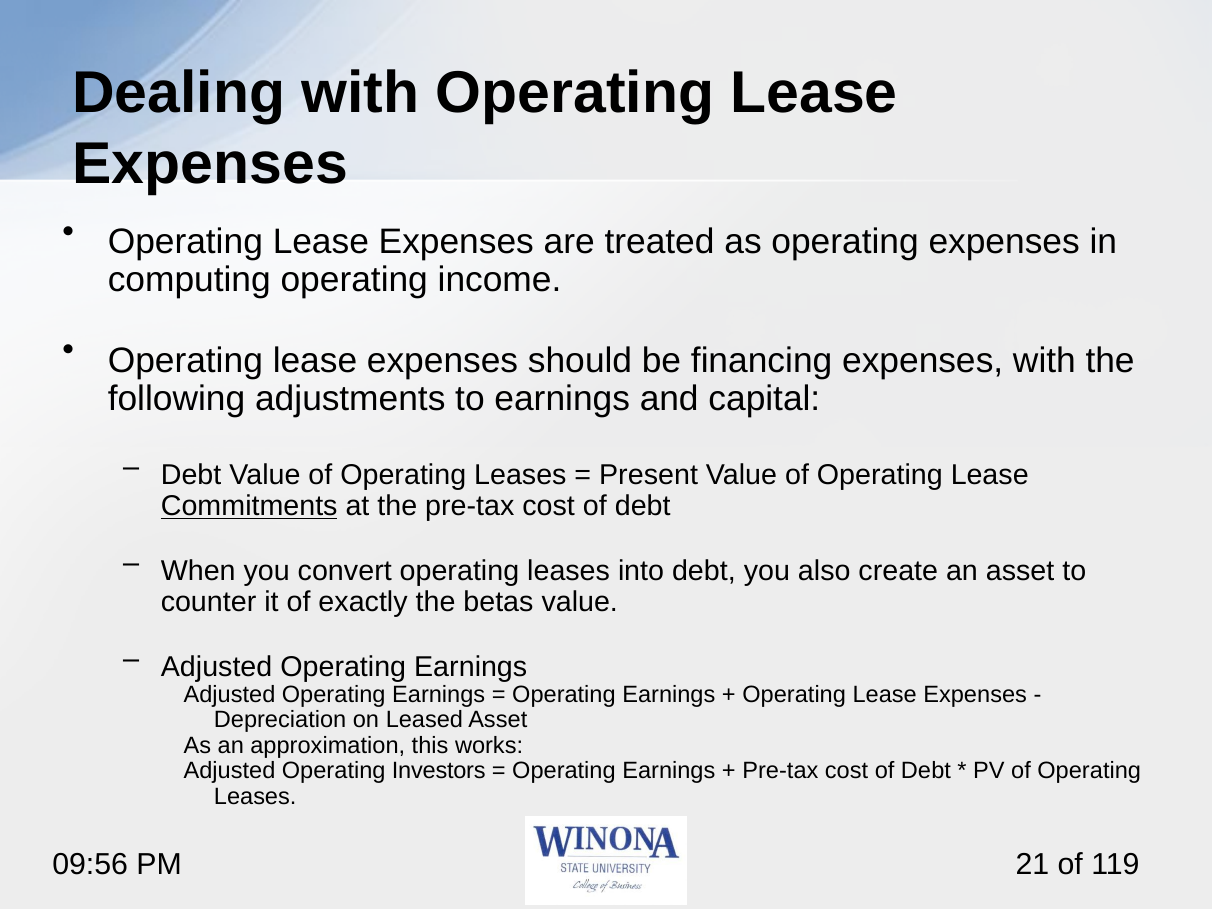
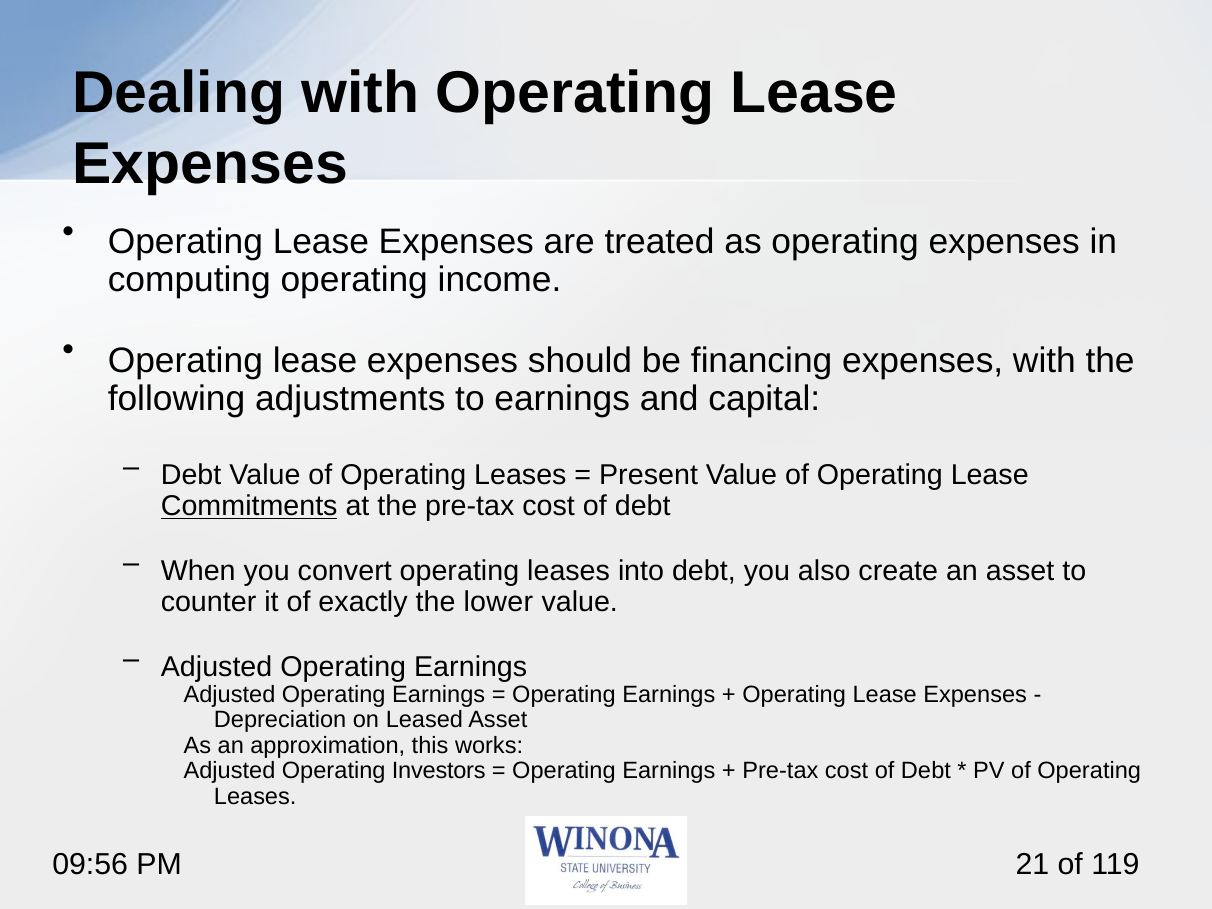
betas: betas -> lower
